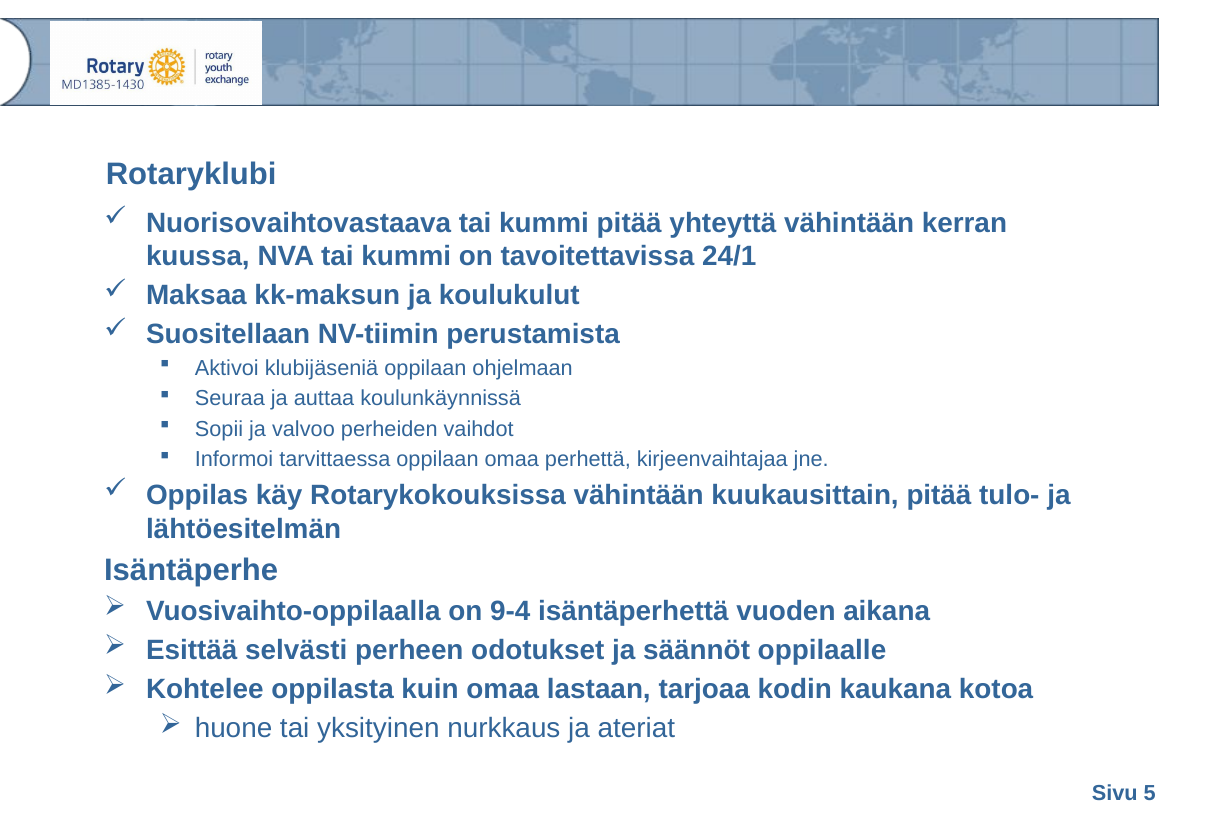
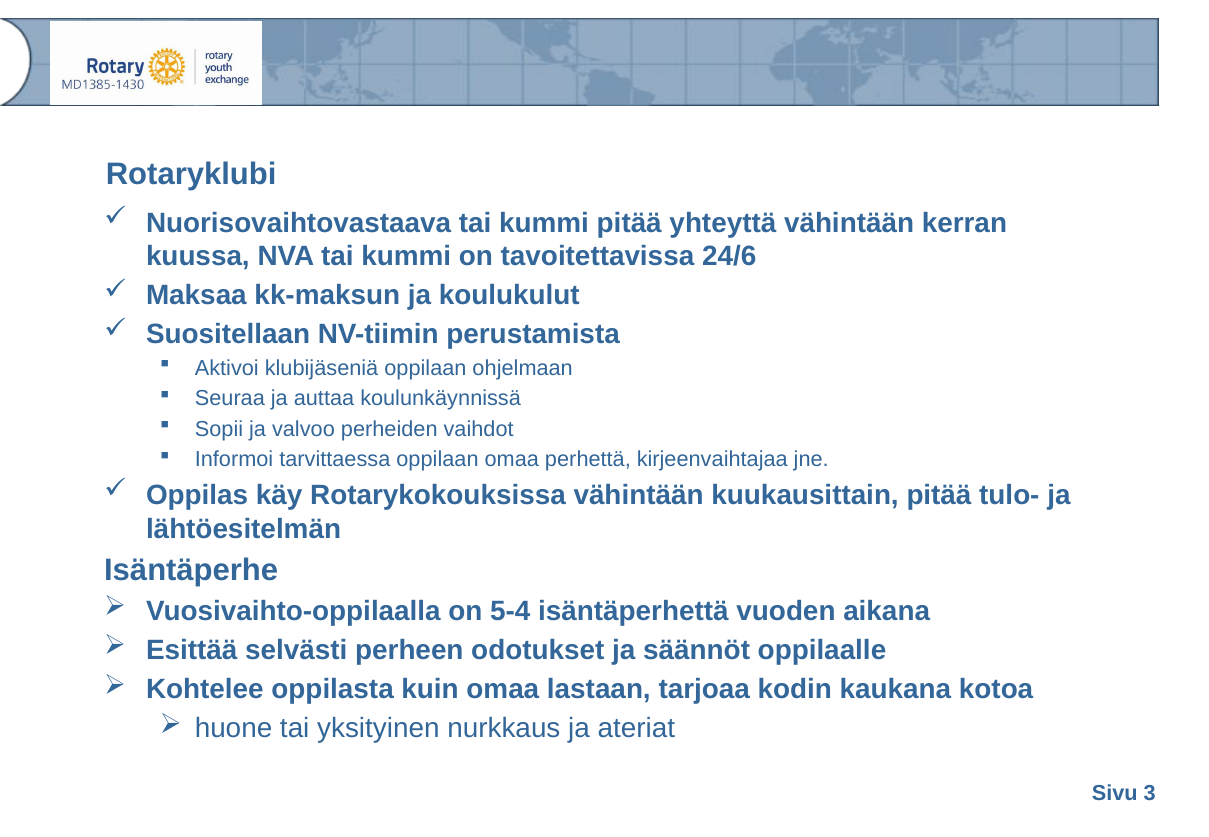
24/1: 24/1 -> 24/6
9-4: 9-4 -> 5-4
5: 5 -> 3
